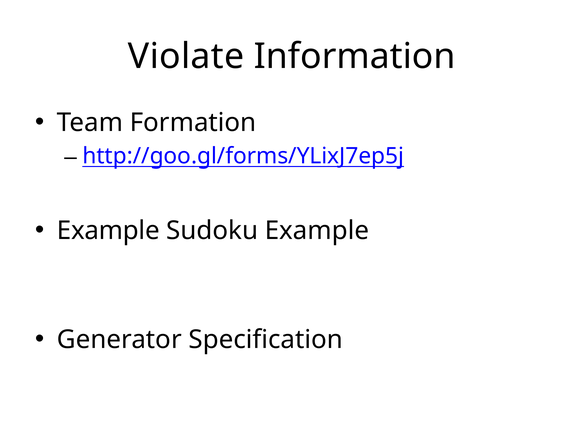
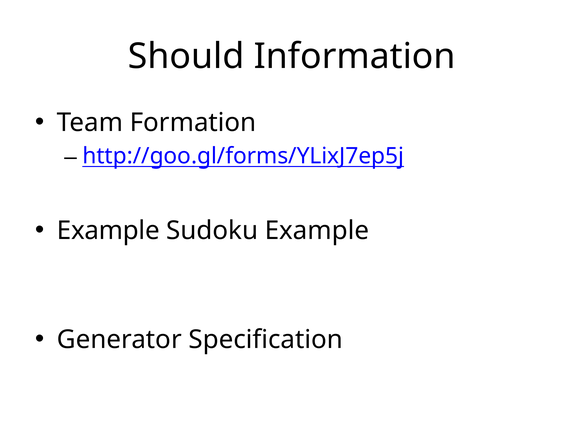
Violate: Violate -> Should
